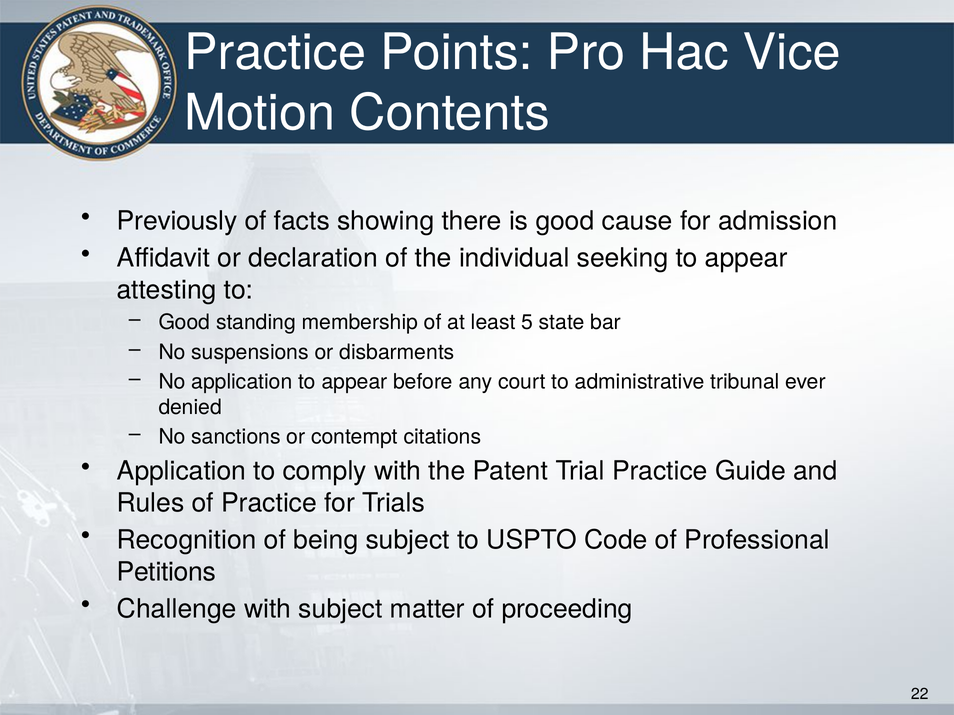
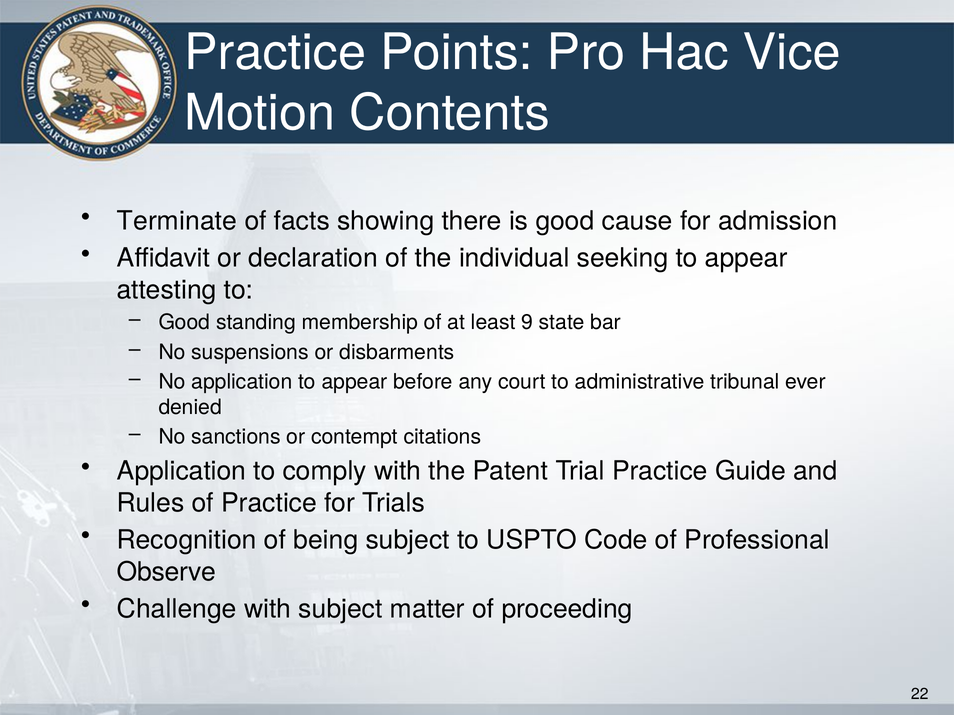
Previously: Previously -> Terminate
5: 5 -> 9
Petitions: Petitions -> Observe
